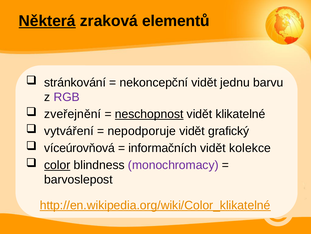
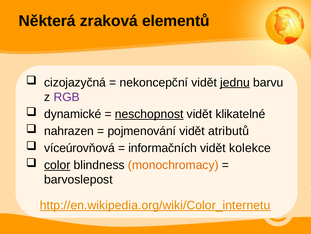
Některá underline: present -> none
stránkování: stránkování -> cizojazyčná
jednu underline: none -> present
zveřejnění: zveřejnění -> dynamické
vytváření: vytváření -> nahrazen
nepodporuje: nepodporuje -> pojmenování
grafický: grafický -> atributů
monochromacy colour: purple -> orange
http://en.wikipedia.org/wiki/Color_klikatelné: http://en.wikipedia.org/wiki/Color_klikatelné -> http://en.wikipedia.org/wiki/Color_internetu
